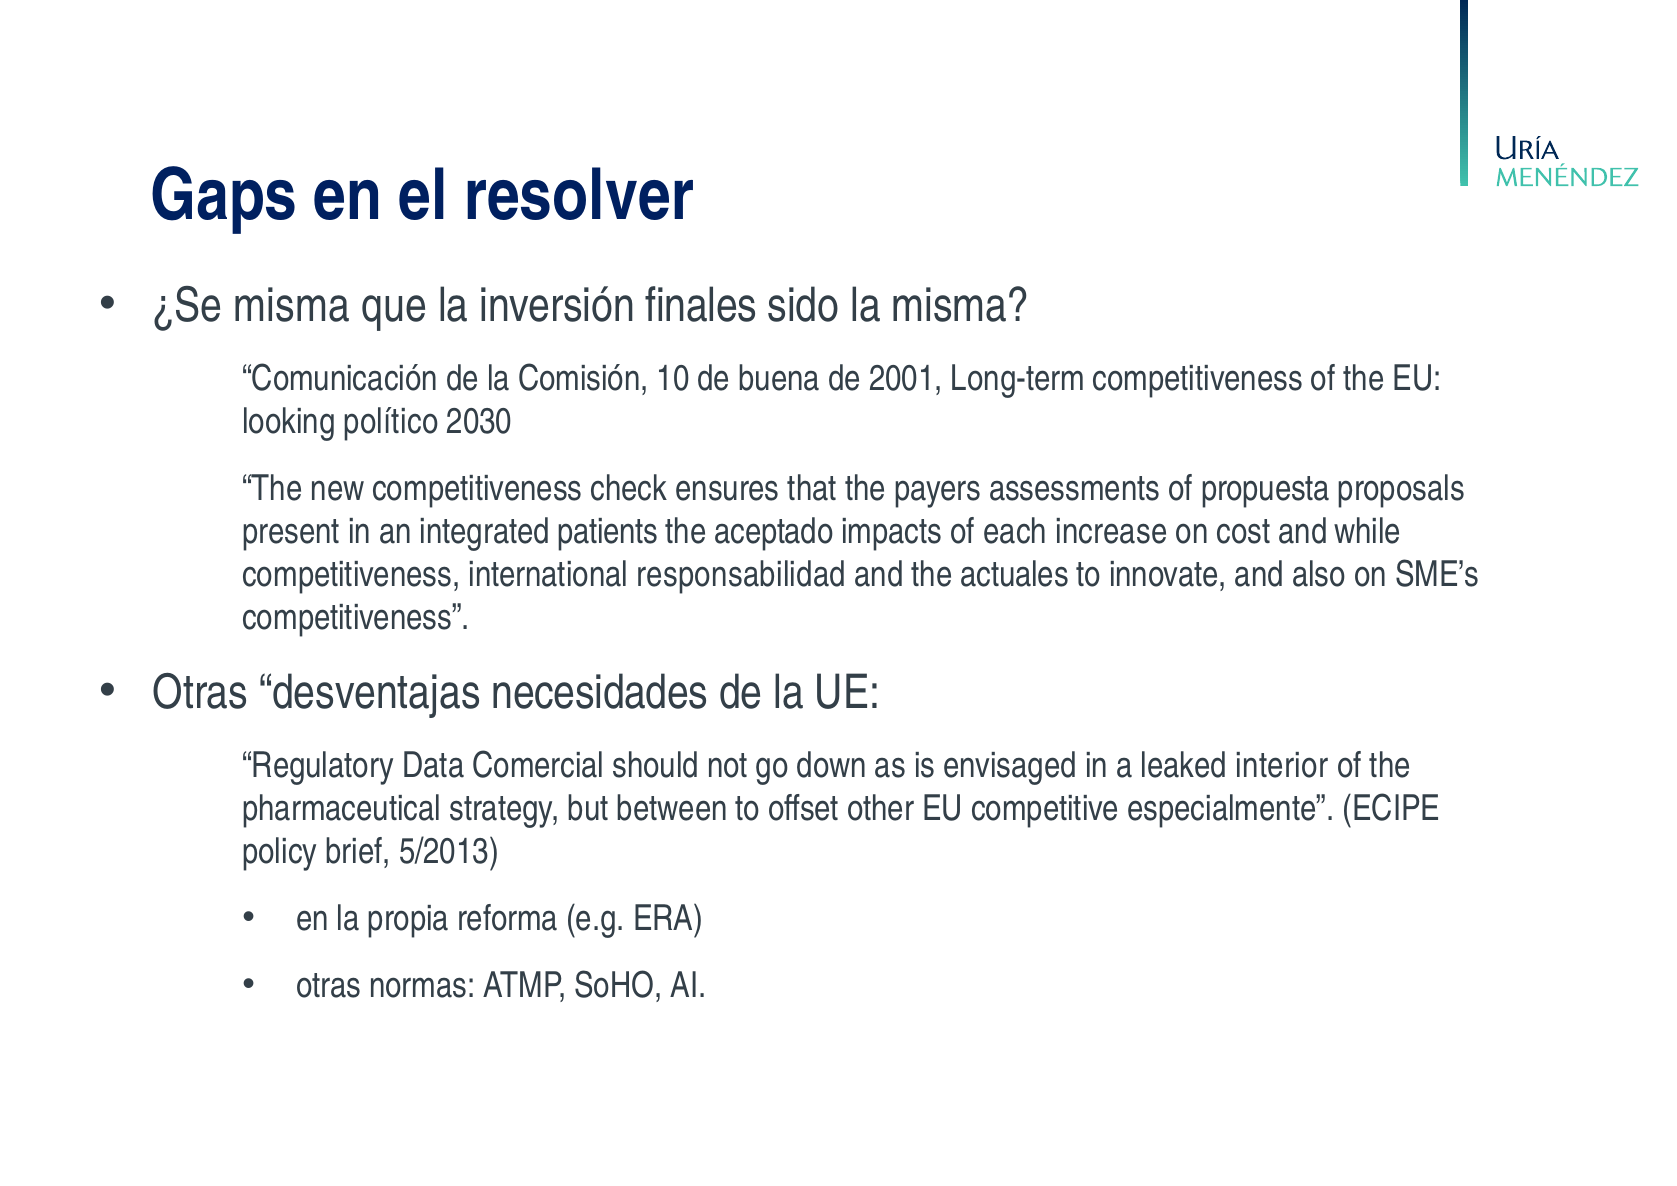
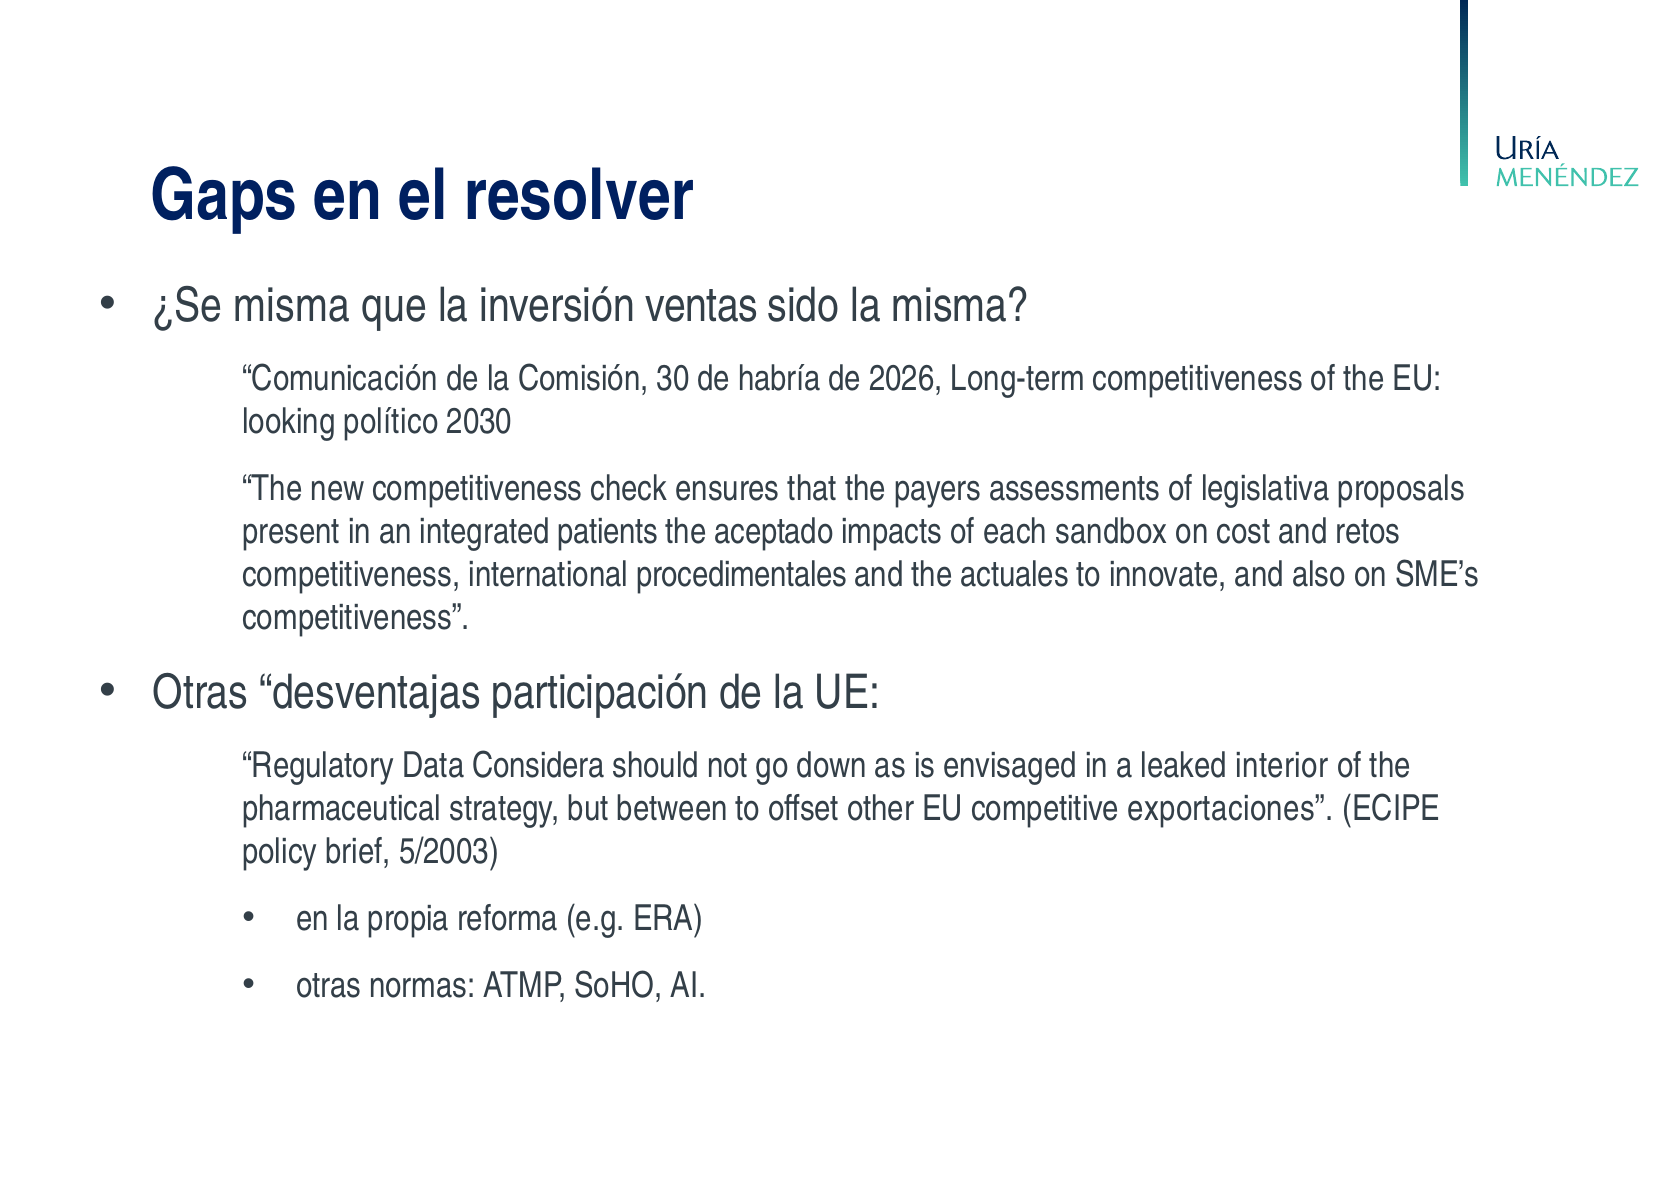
finales: finales -> ventas
10: 10 -> 30
buena: buena -> habría
2001: 2001 -> 2026
propuesta: propuesta -> legislativa
increase: increase -> sandbox
while: while -> retos
responsabilidad: responsabilidad -> procedimentales
necesidades: necesidades -> participación
Comercial: Comercial -> Considera
especialmente: especialmente -> exportaciones
5/2013: 5/2013 -> 5/2003
